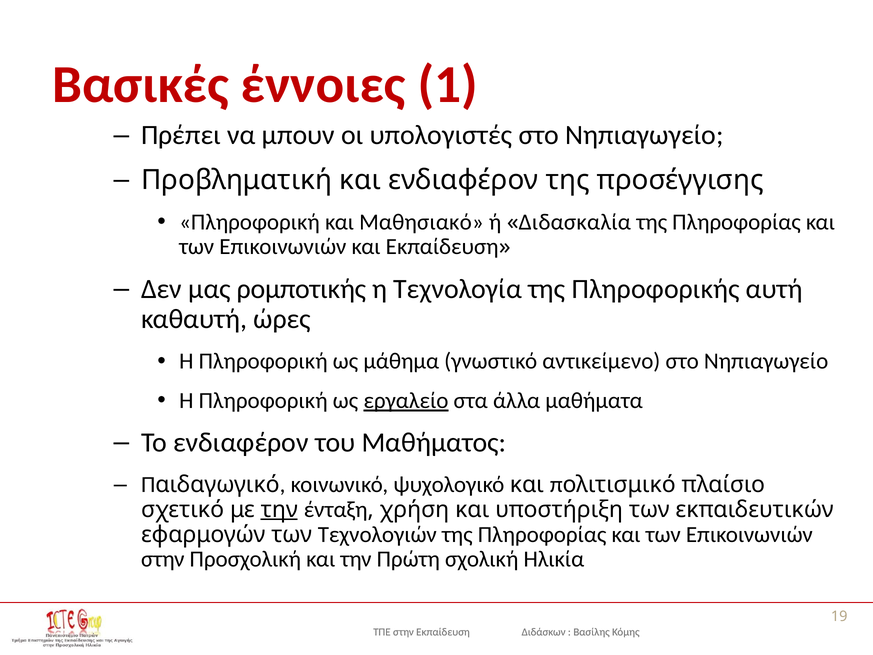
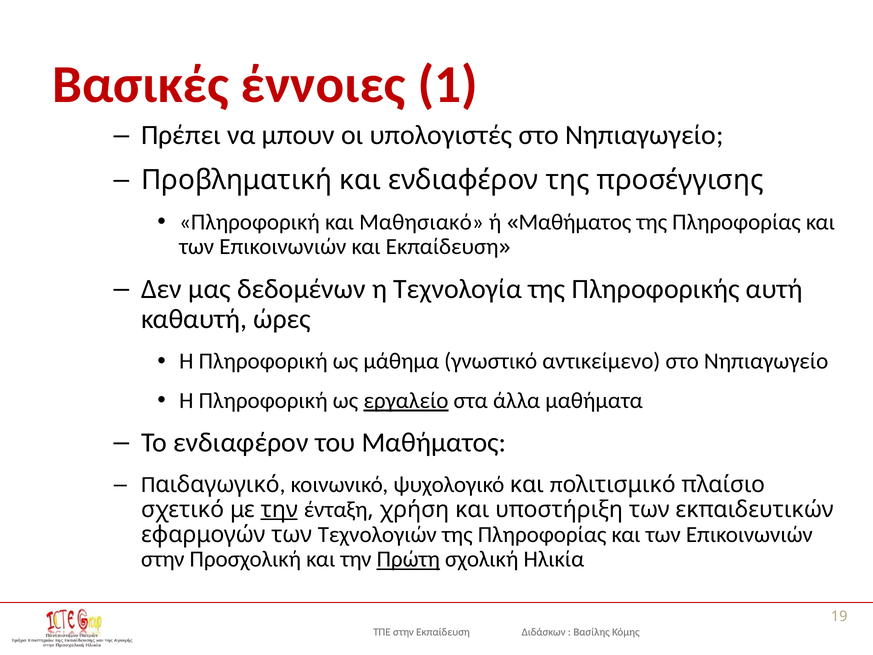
Διδασκαλία at (575, 222): Διδασκαλία -> Μαθήματος
ρομποτικής: ρομποτικής -> δεδομένων
Πρώτη underline: none -> present
